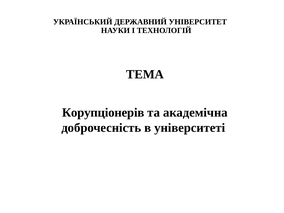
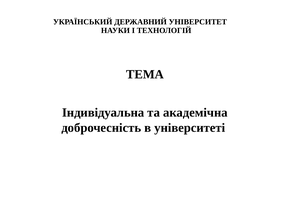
Корупціонерів: Корупціонерів -> Індивідуальна
